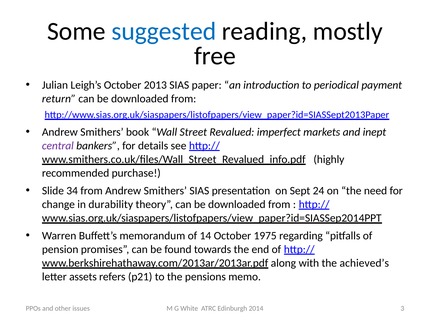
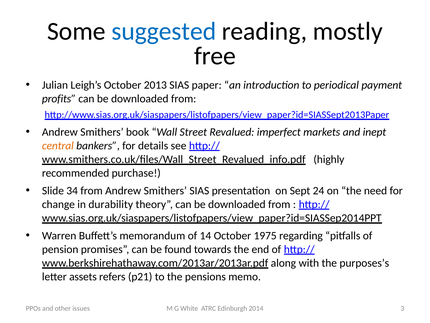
return: return -> profits
central colour: purple -> orange
achieved’s: achieved’s -> purposes’s
